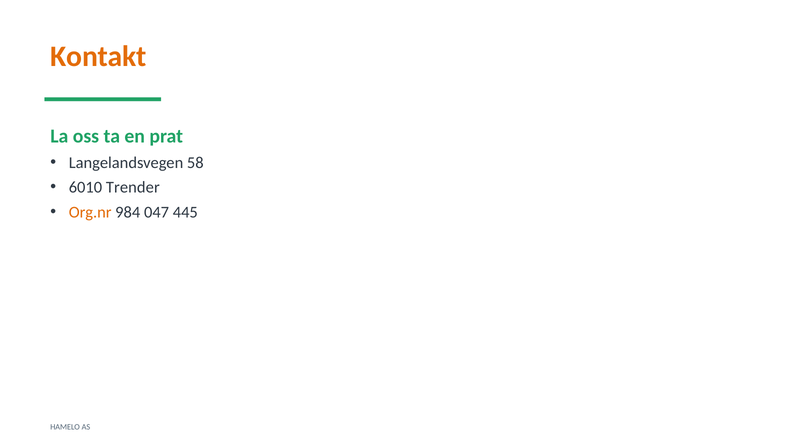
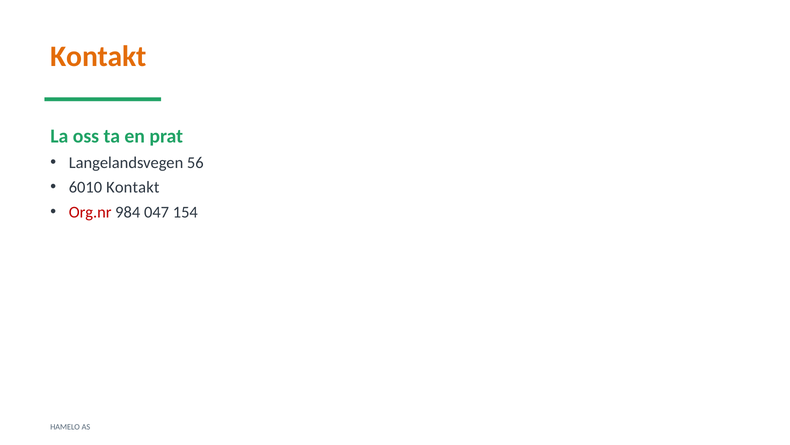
58: 58 -> 56
6010 Trender: Trender -> Kontakt
Org.nr colour: orange -> red
445: 445 -> 154
